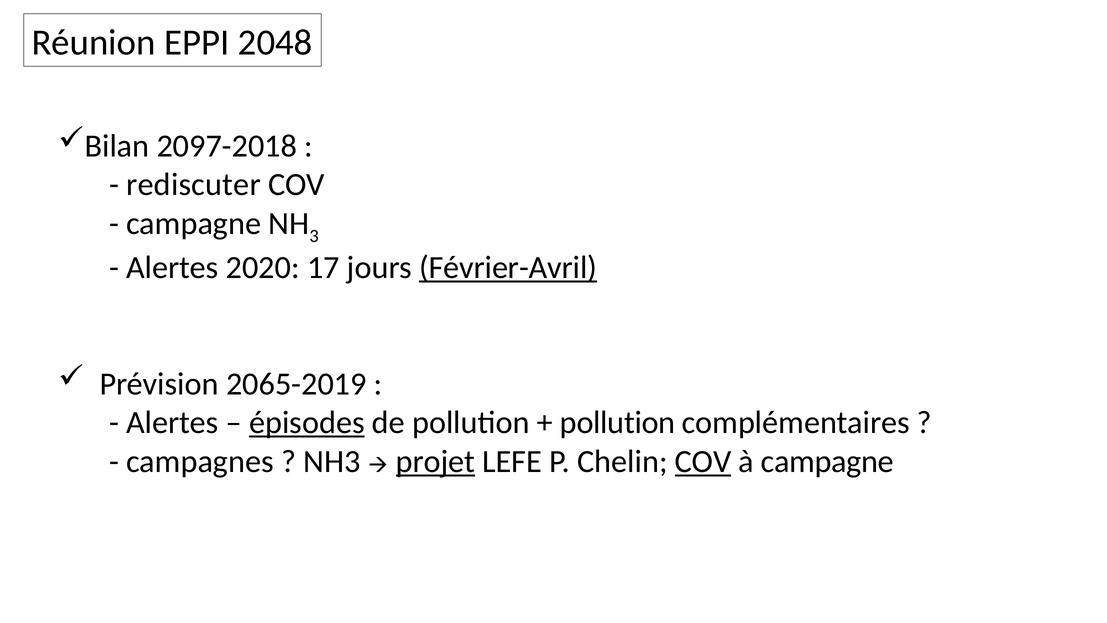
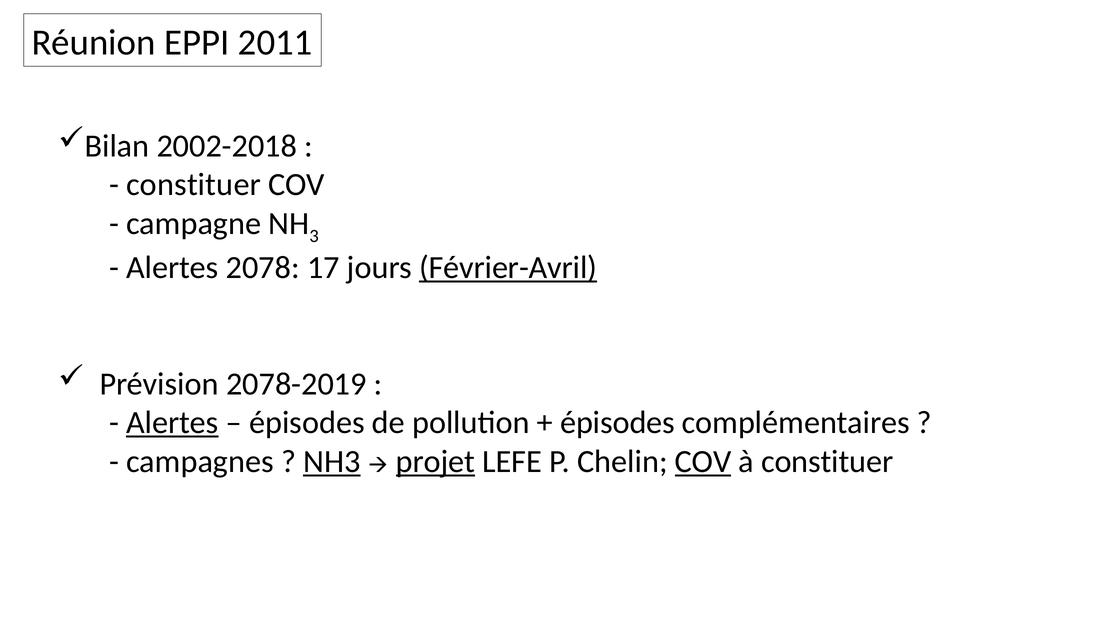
2048: 2048 -> 2011
2097-2018: 2097-2018 -> 2002-2018
rediscuter at (194, 185): rediscuter -> constituer
2020: 2020 -> 2078
2065-2019: 2065-2019 -> 2078-2019
Alertes at (172, 422) underline: none -> present
épisodes at (307, 422) underline: present -> none
pollution at (618, 422): pollution -> épisodes
NH3 underline: none -> present
à campagne: campagne -> constituer
